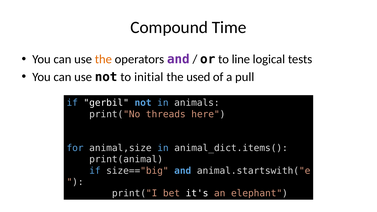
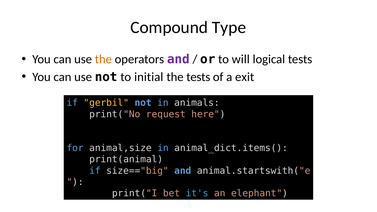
Time: Time -> Type
line: line -> will
the used: used -> tests
pull: pull -> exit
gerbil colour: white -> yellow
threads: threads -> request
it's colour: white -> light blue
